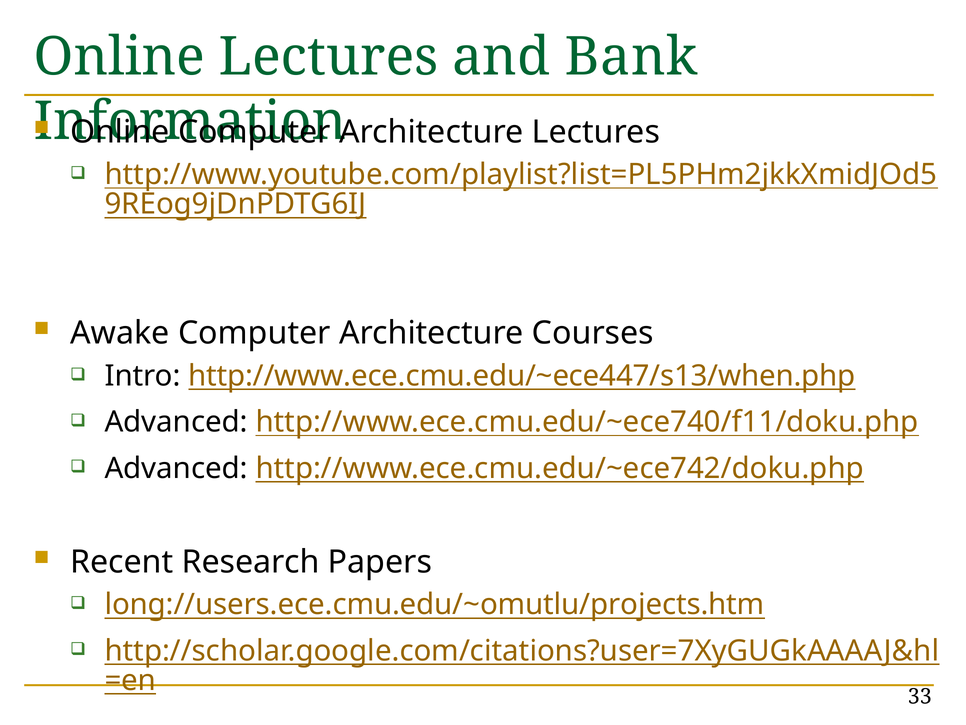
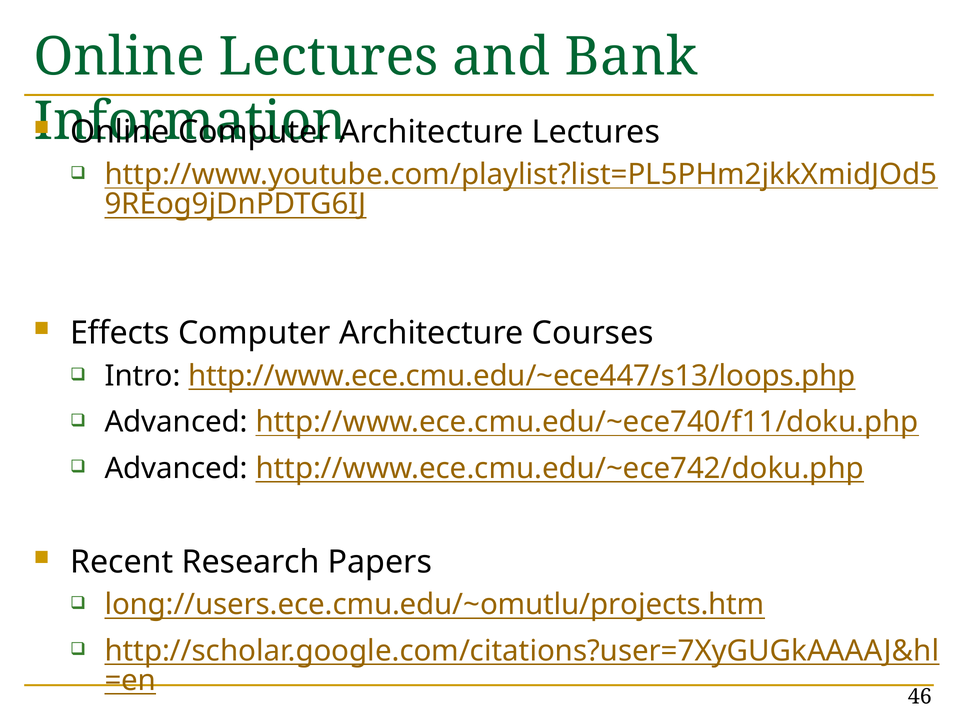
Awake: Awake -> Effects
http://www.ece.cmu.edu/~ece447/s13/when.php: http://www.ece.cmu.edu/~ece447/s13/when.php -> http://www.ece.cmu.edu/~ece447/s13/loops.php
33: 33 -> 46
